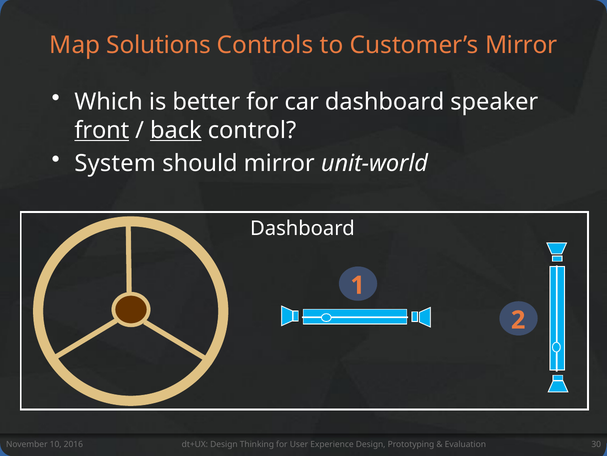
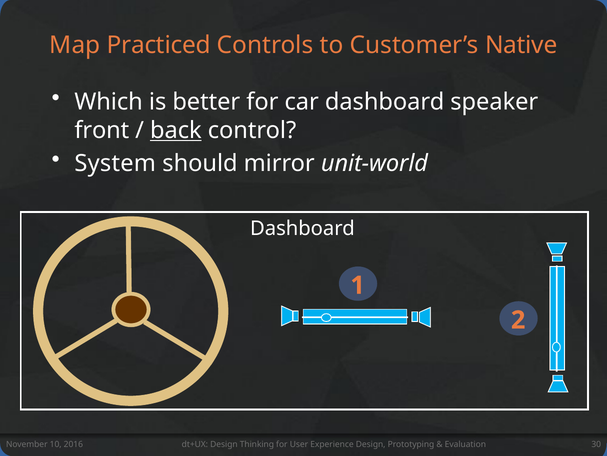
Solutions: Solutions -> Practiced
Customer’s Mirror: Mirror -> Native
front underline: present -> none
